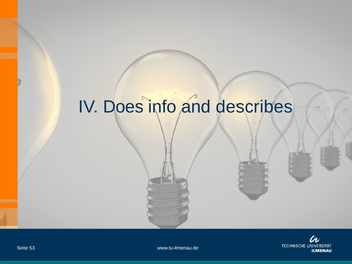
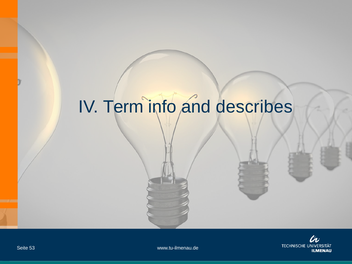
Does: Does -> Term
